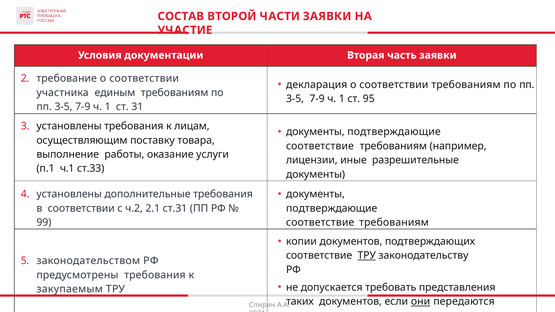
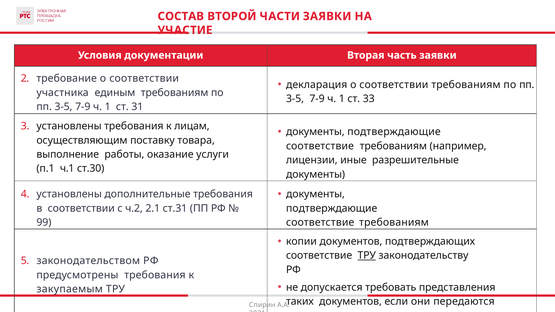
95: 95 -> 33
ст.33: ст.33 -> ст.30
они underline: present -> none
